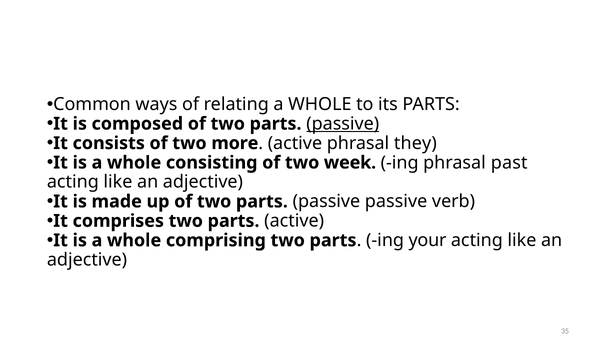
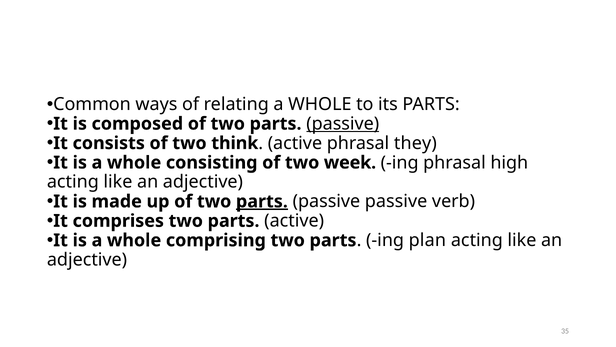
more: more -> think
past: past -> high
parts at (262, 201) underline: none -> present
your: your -> plan
